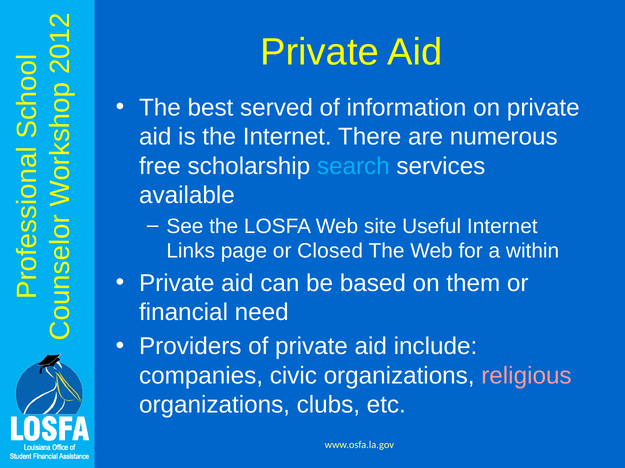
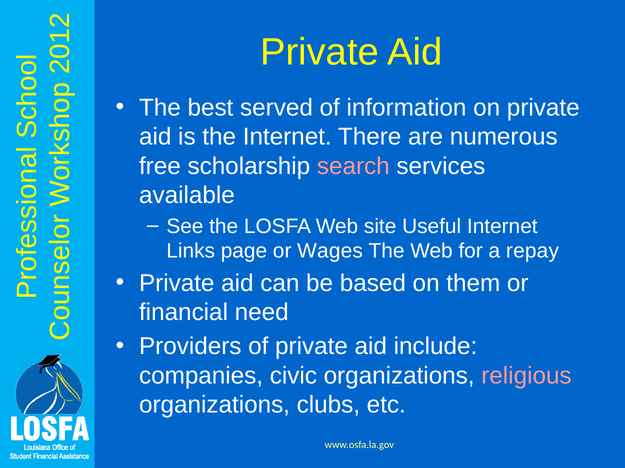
search colour: light blue -> pink
Closed: Closed -> Wages
within: within -> repay
